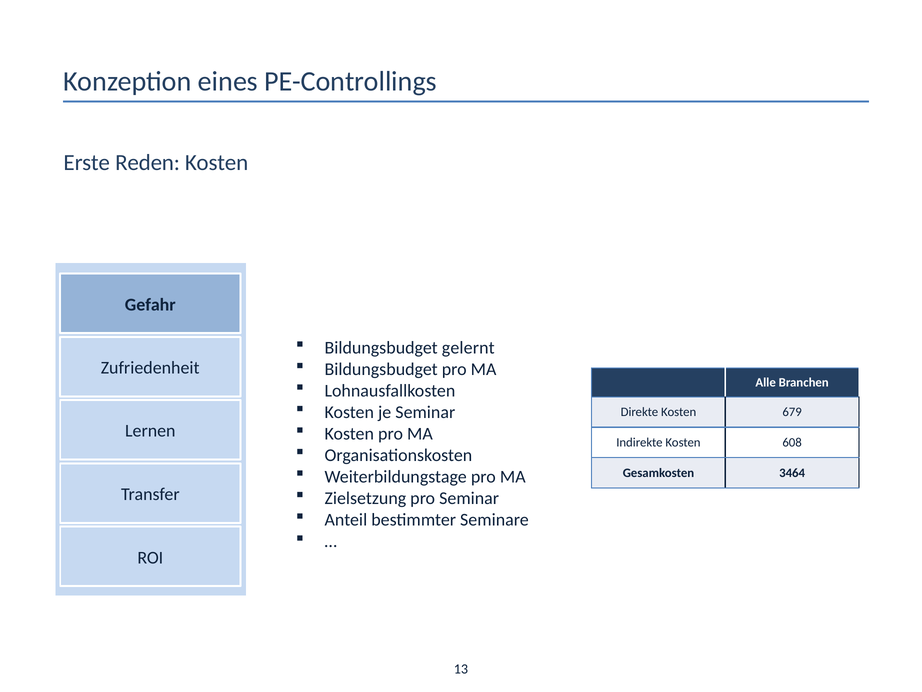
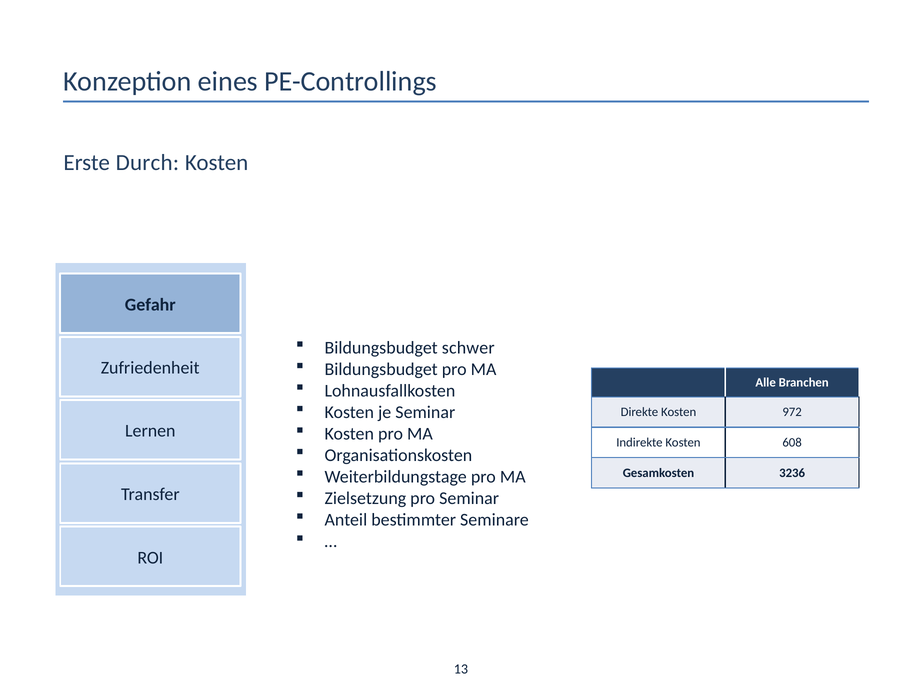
Reden: Reden -> Durch
gelernt: gelernt -> schwer
679: 679 -> 972
3464: 3464 -> 3236
